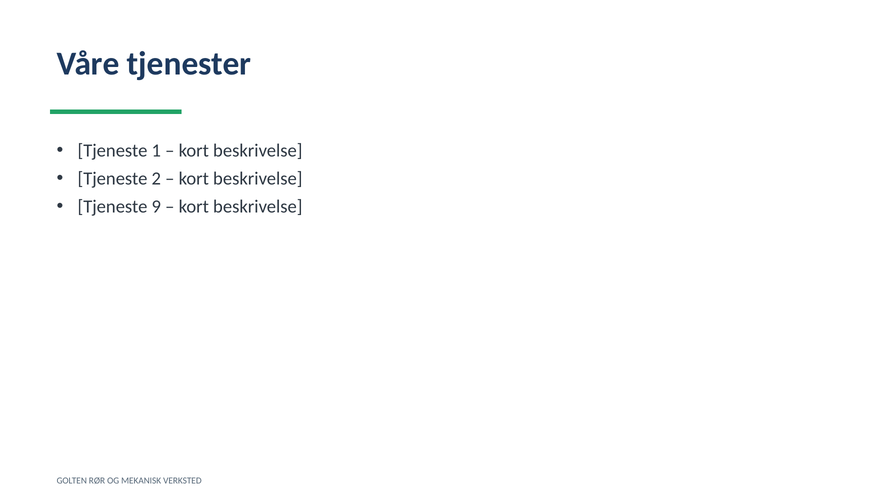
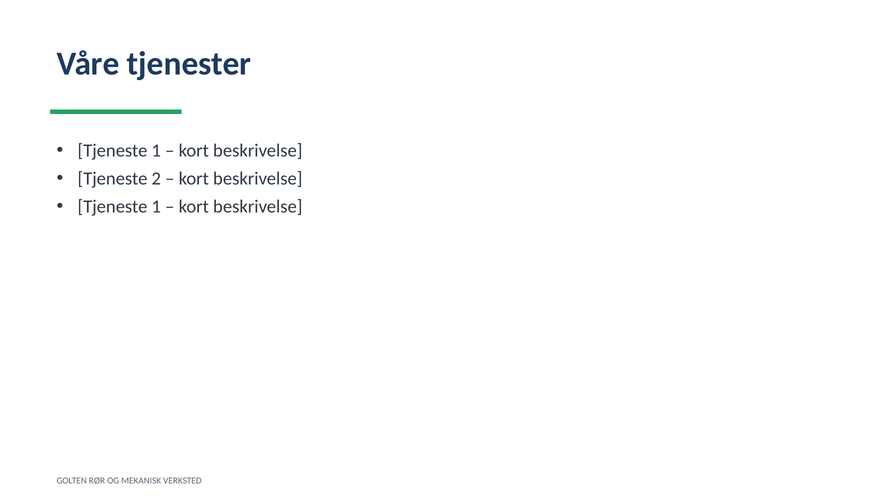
9 at (156, 207): 9 -> 1
